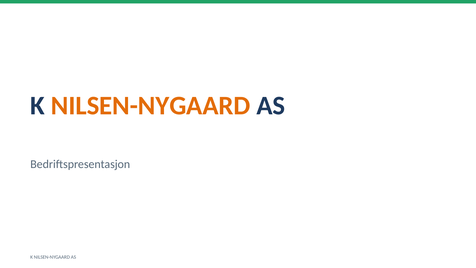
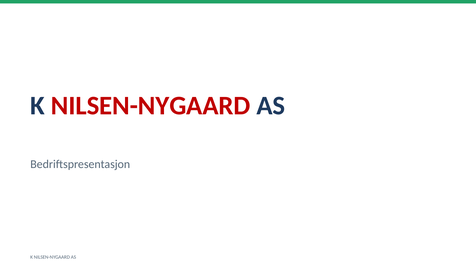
NILSEN-NYGAARD at (151, 106) colour: orange -> red
